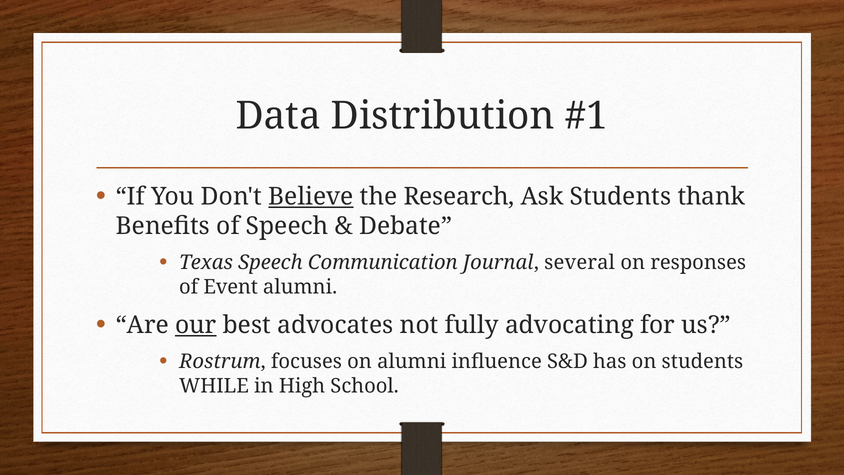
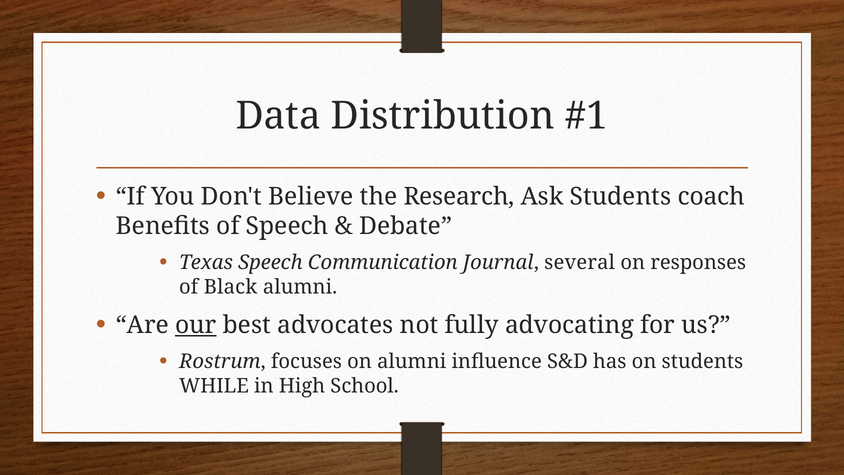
Believe underline: present -> none
thank: thank -> coach
Event: Event -> Black
